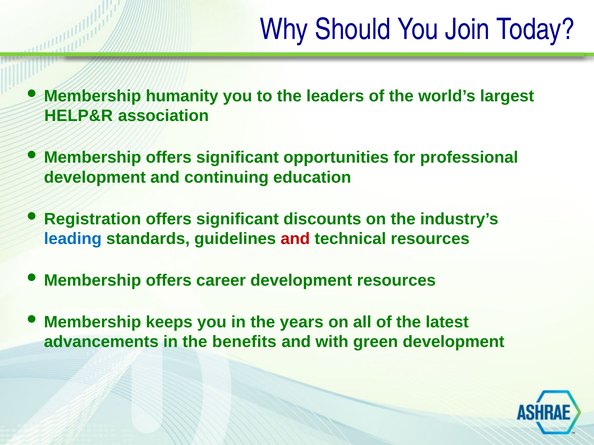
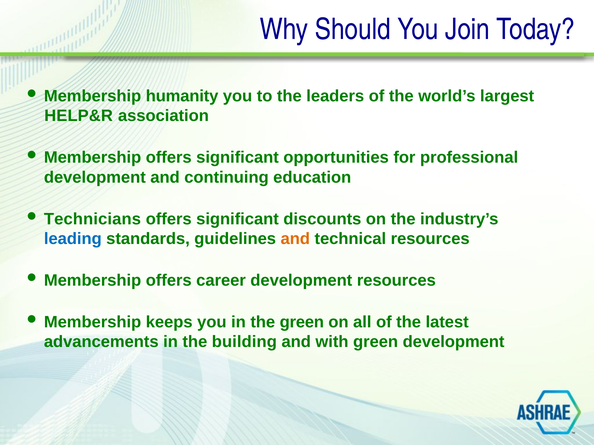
Registration: Registration -> Technicians
and at (295, 239) colour: red -> orange
the years: years -> green
benefits: benefits -> building
